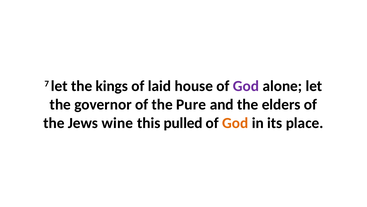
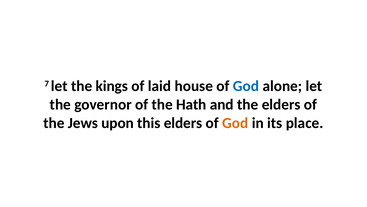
God at (246, 86) colour: purple -> blue
Pure: Pure -> Hath
wine: wine -> upon
this pulled: pulled -> elders
